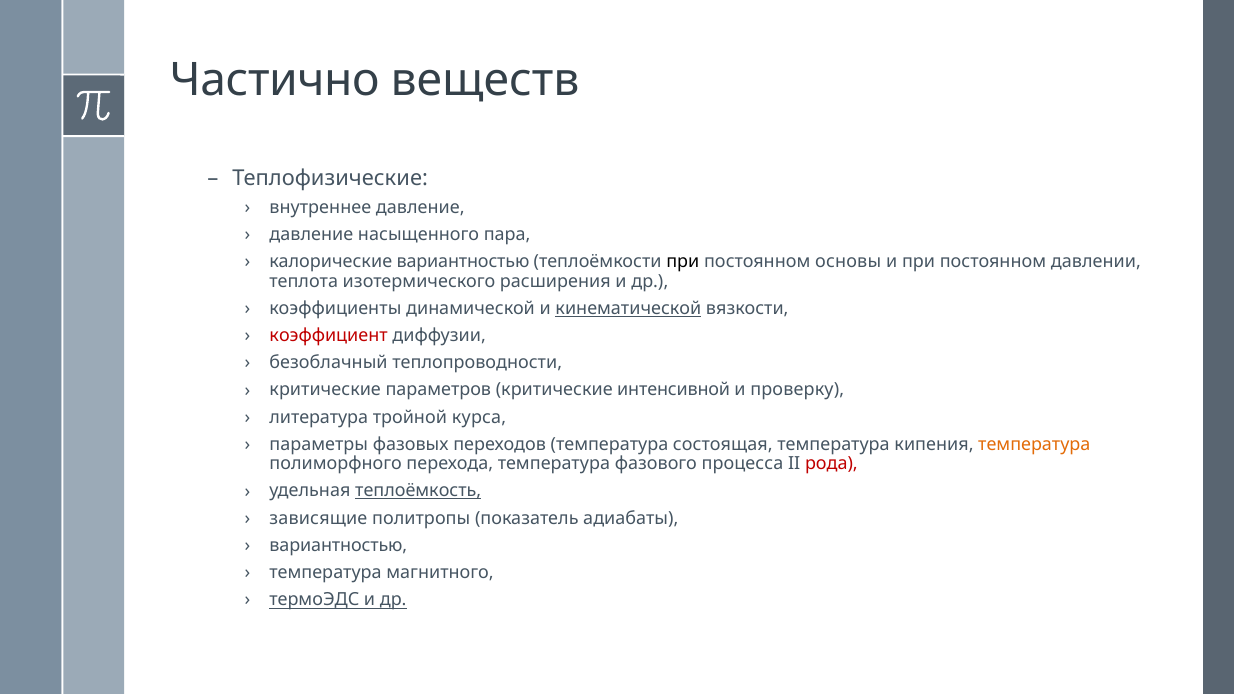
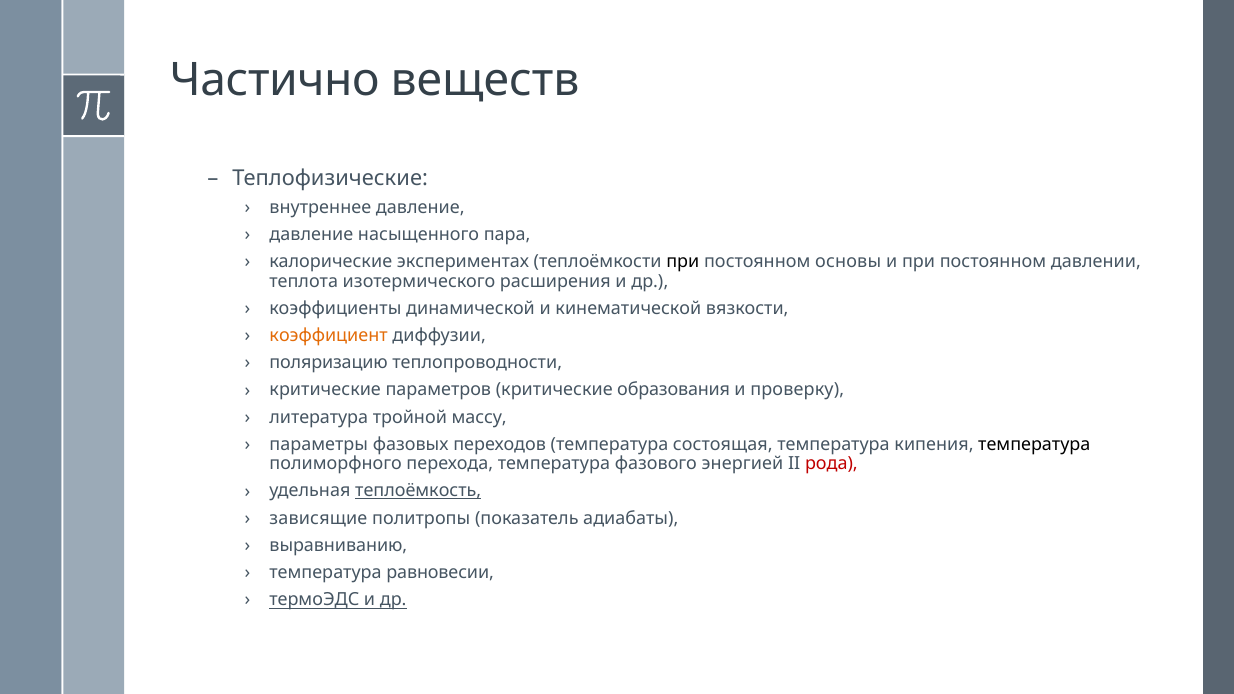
калорические вариантностью: вариантностью -> экспериментах
кинематической underline: present -> none
коэффициент colour: red -> orange
безоблачный: безоблачный -> поляризацию
интенсивной: интенсивной -> образования
курса: курса -> массу
температура at (1034, 444) colour: orange -> black
процесса: процесса -> энергией
вариантностью at (338, 546): вариантностью -> выравниванию
магнитного: магнитного -> равновесии
